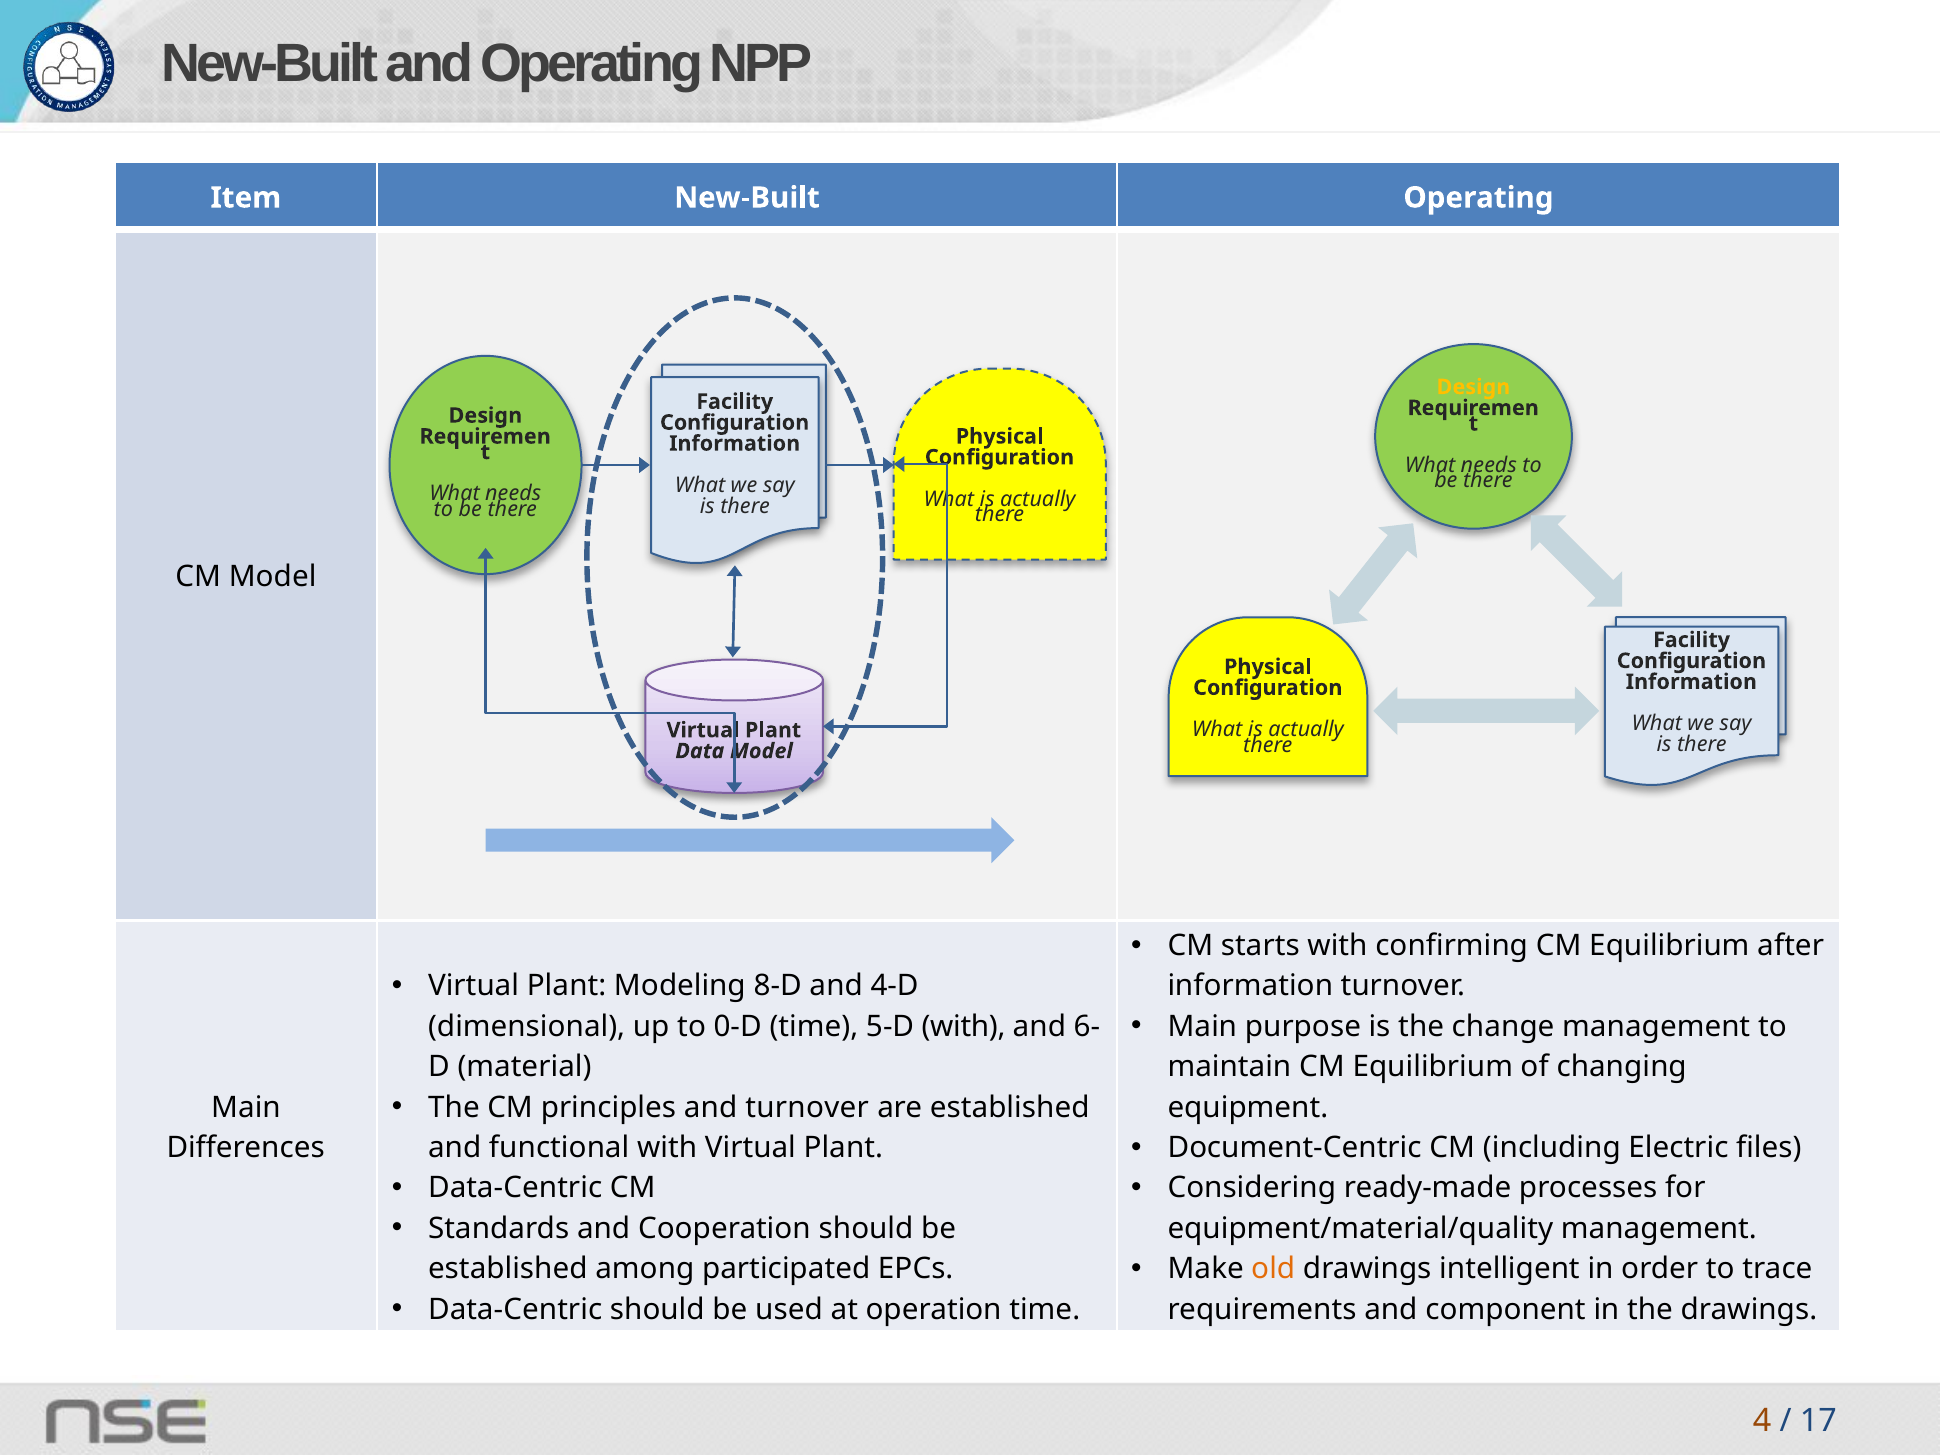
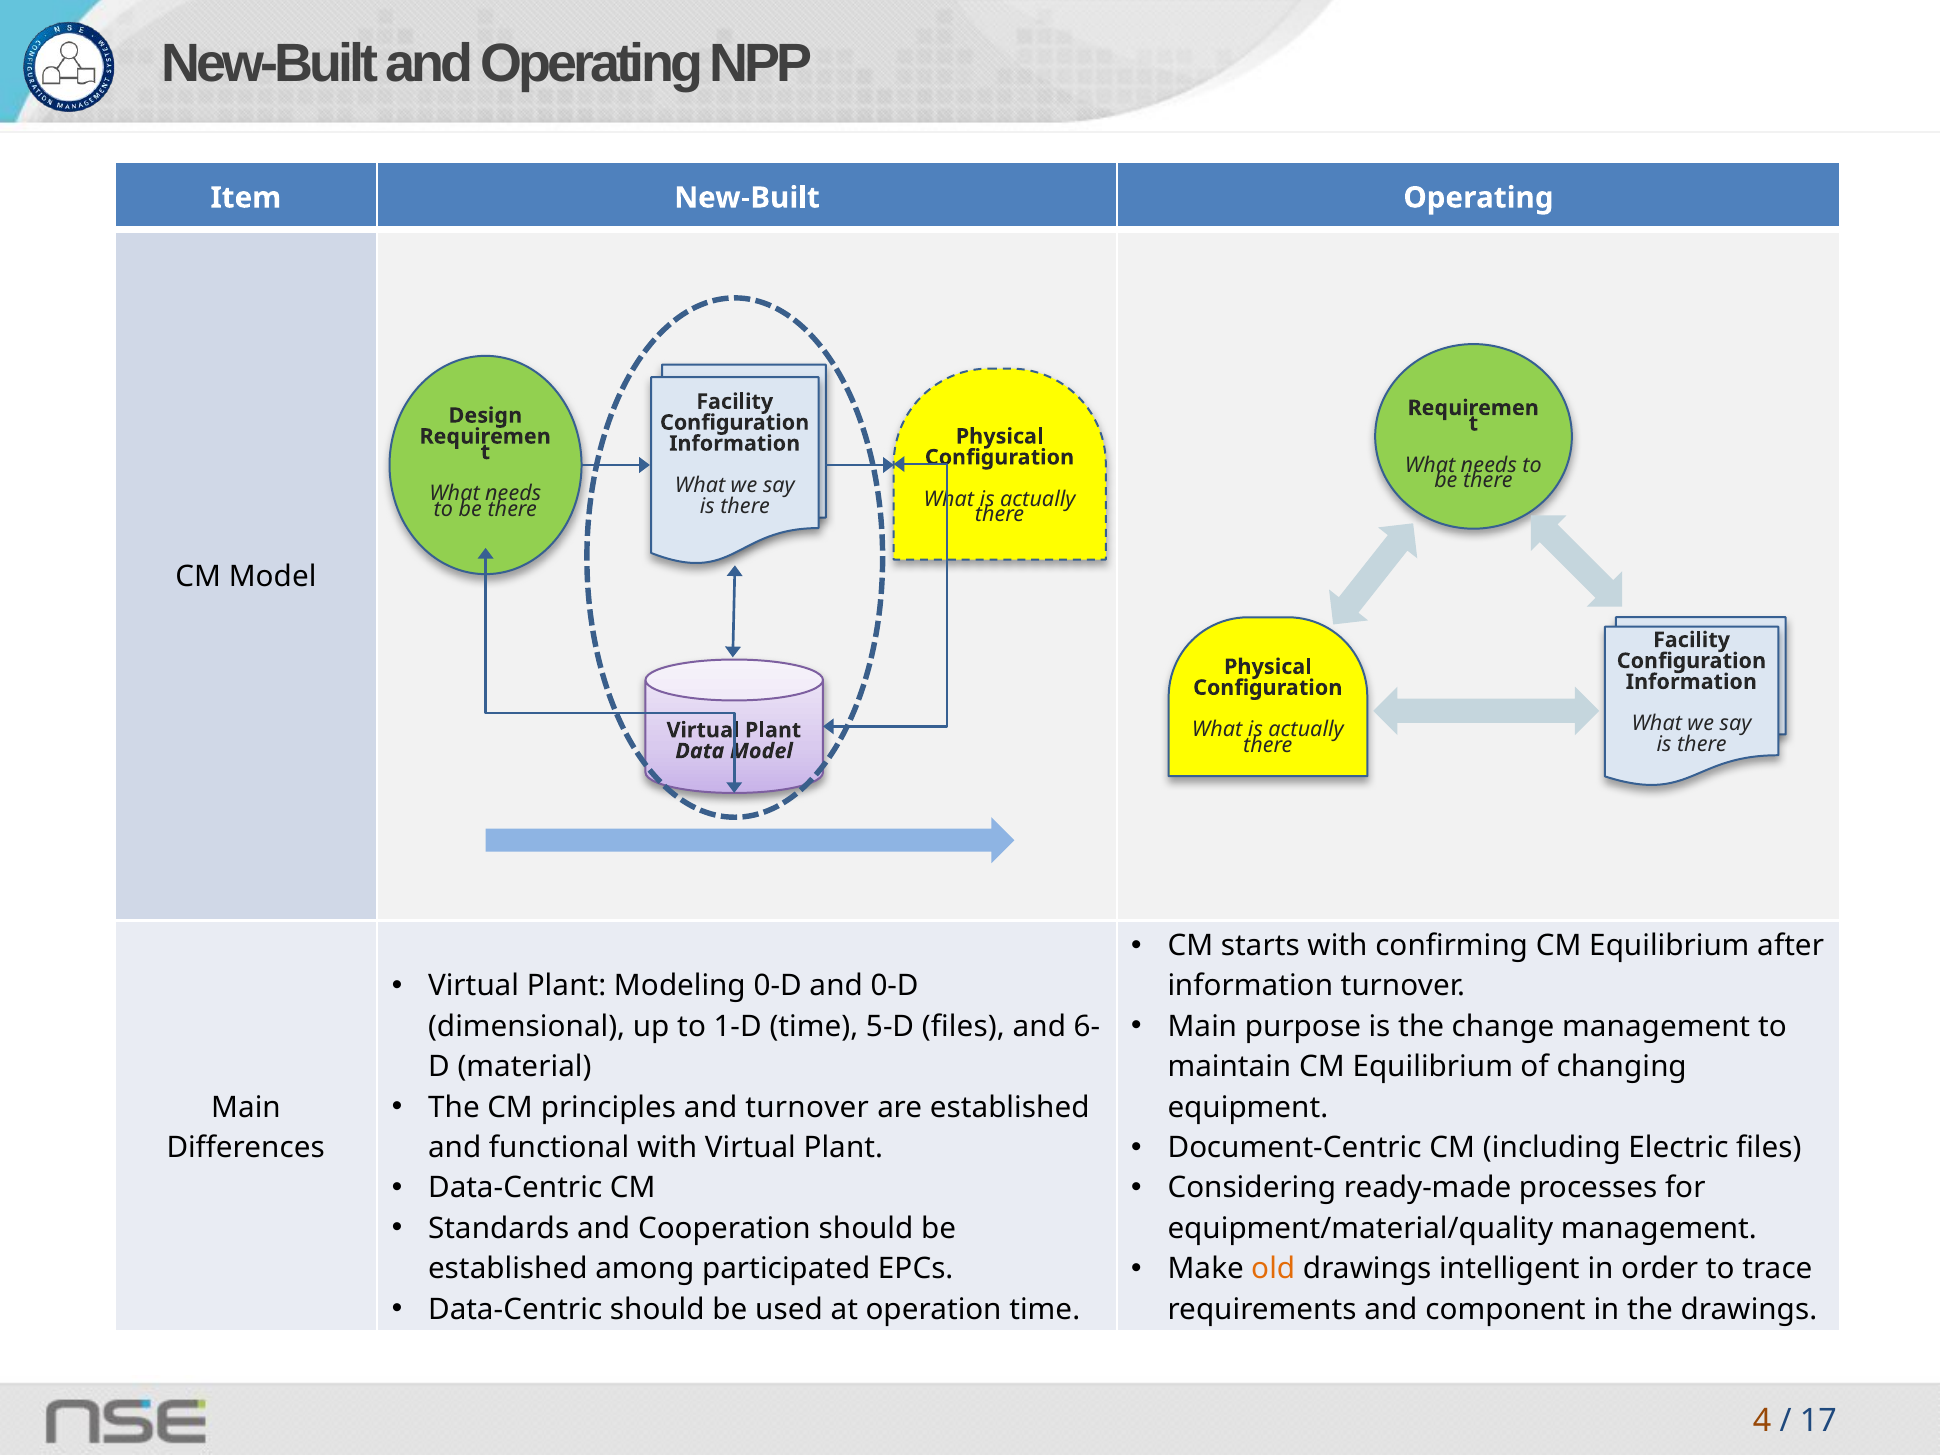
Design at (1473, 387) colour: yellow -> light green
Modeling 8-D: 8-D -> 0-D
and 4-D: 4-D -> 0-D
0-D: 0-D -> 1-D
5-D with: with -> files
